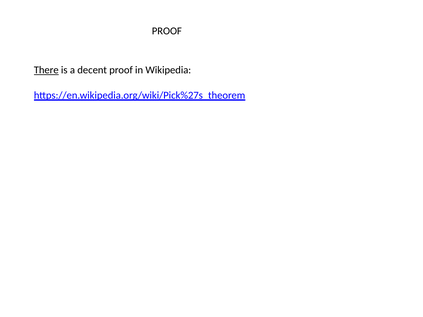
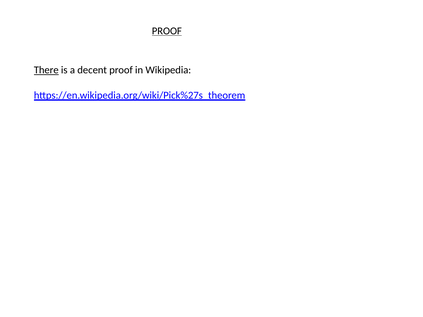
PROOF at (167, 31) underline: none -> present
